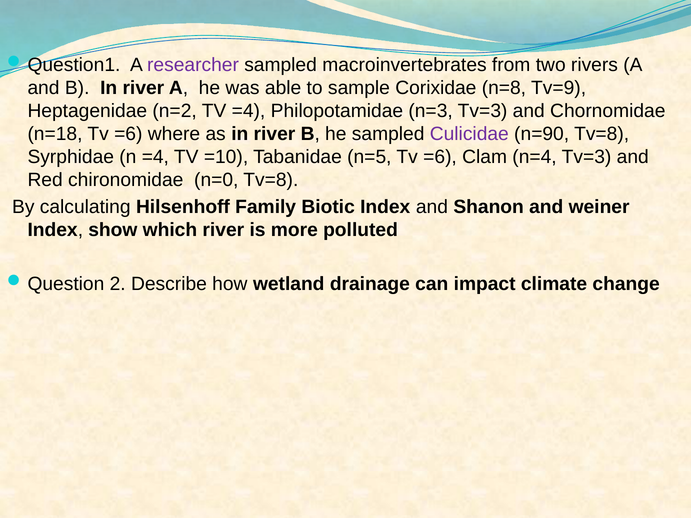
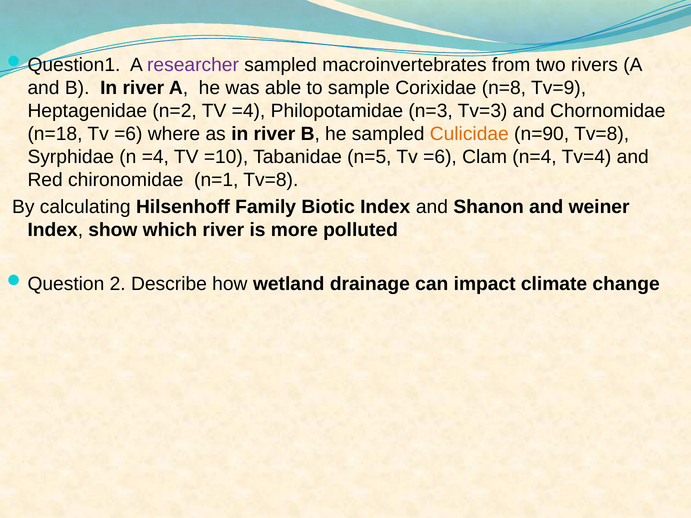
Culicidae colour: purple -> orange
n=4 Tv=3: Tv=3 -> Tv=4
n=0: n=0 -> n=1
